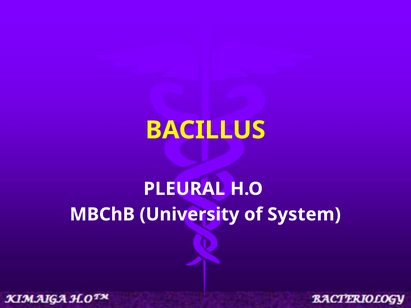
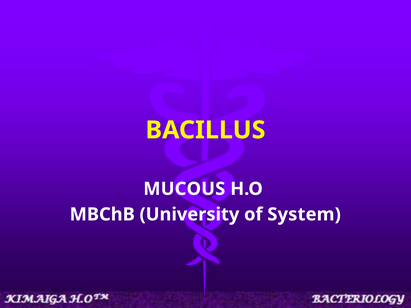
PLEURAL: PLEURAL -> MUCOUS
